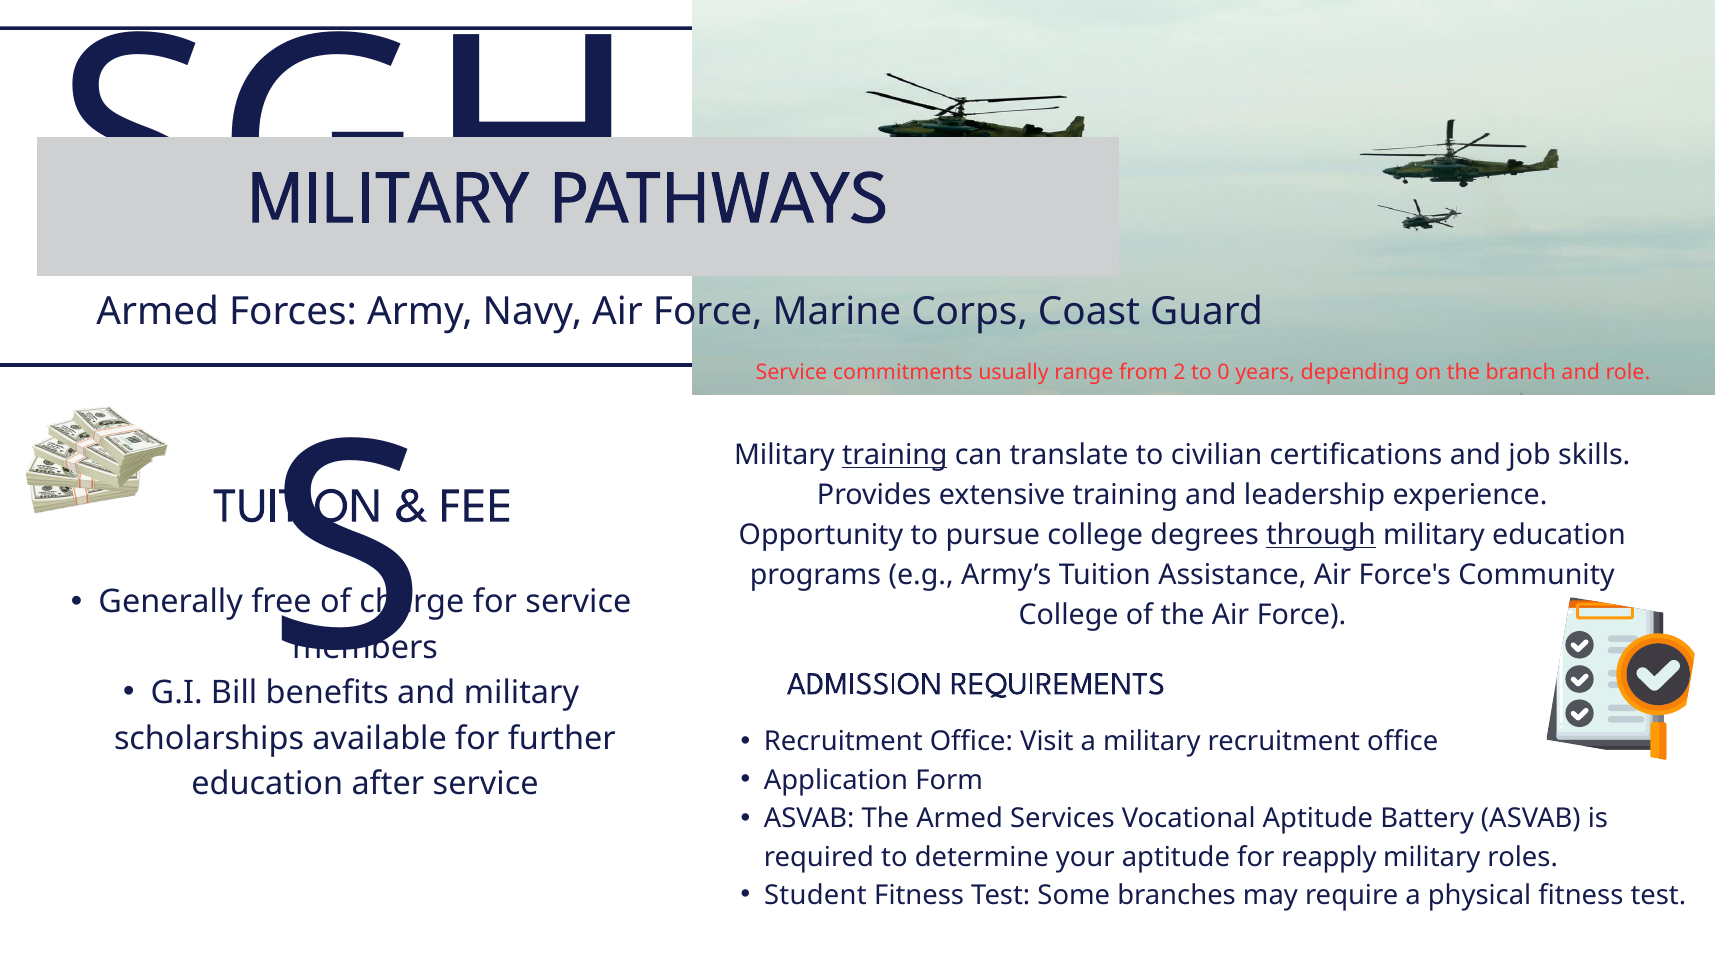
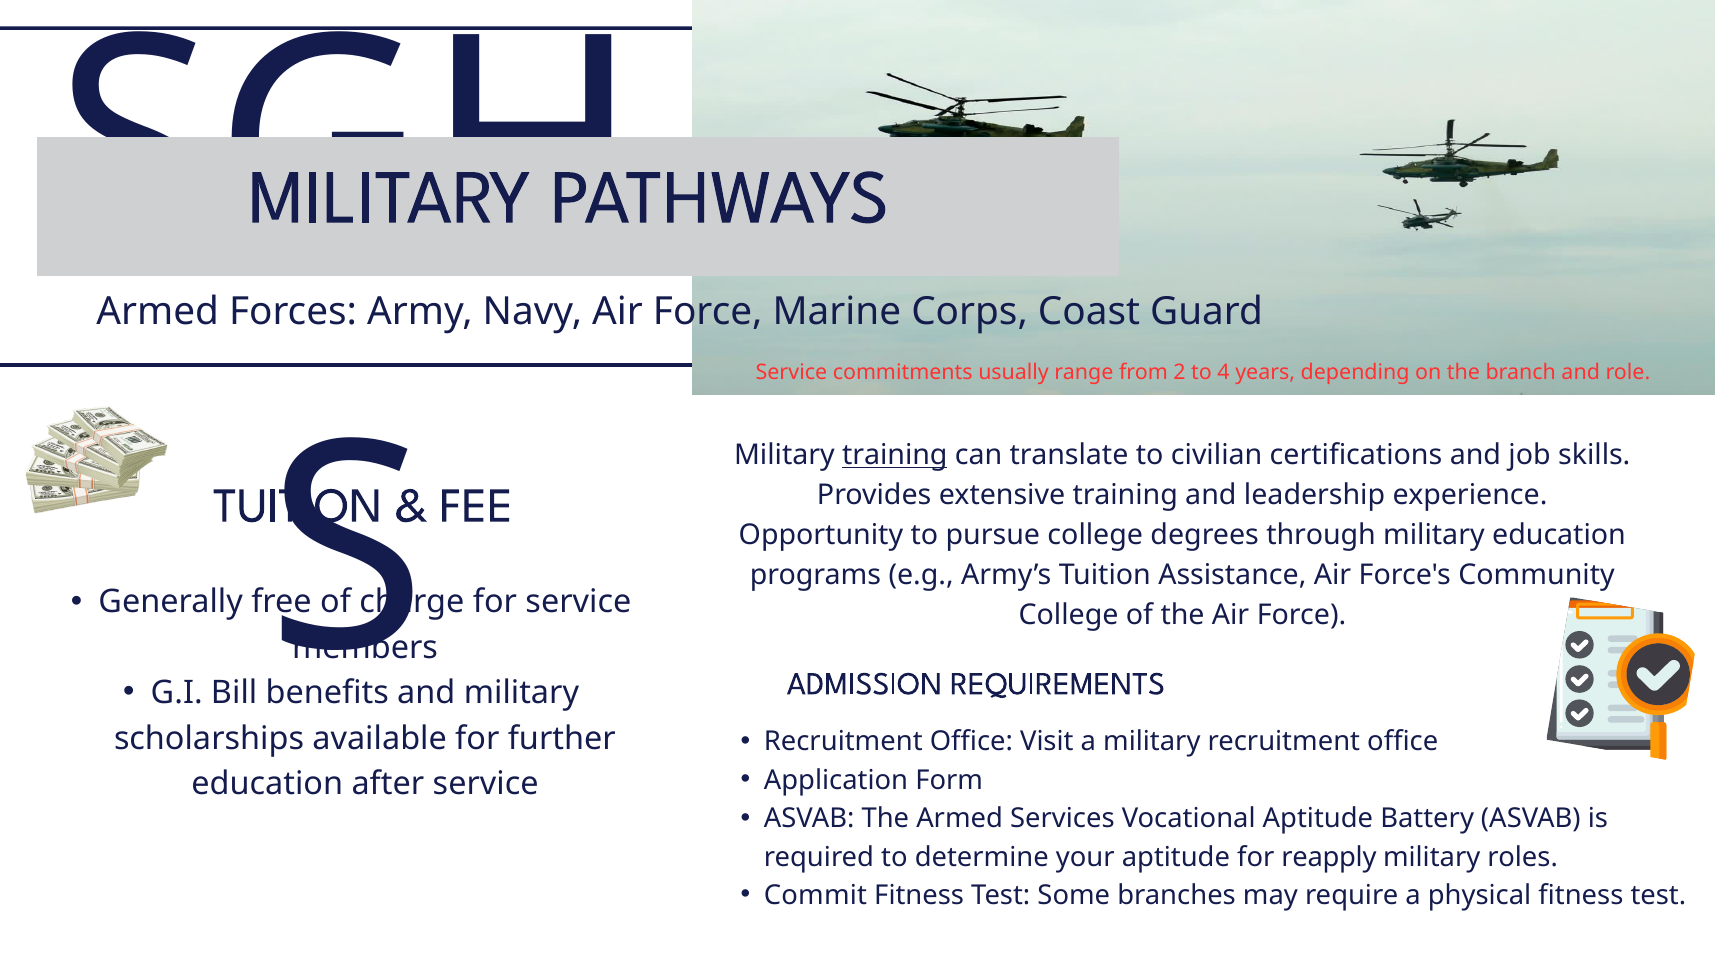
0: 0 -> 4
through underline: present -> none
Student: Student -> Commit
